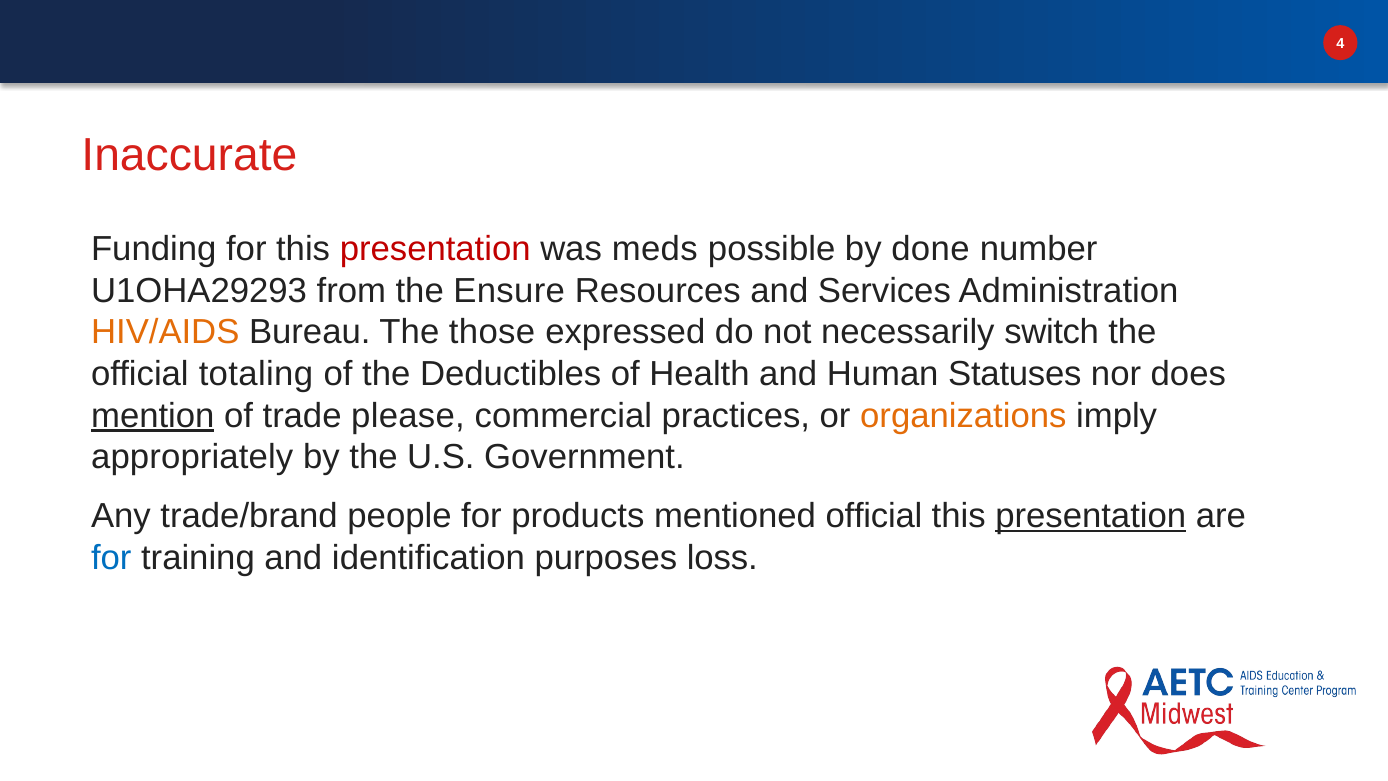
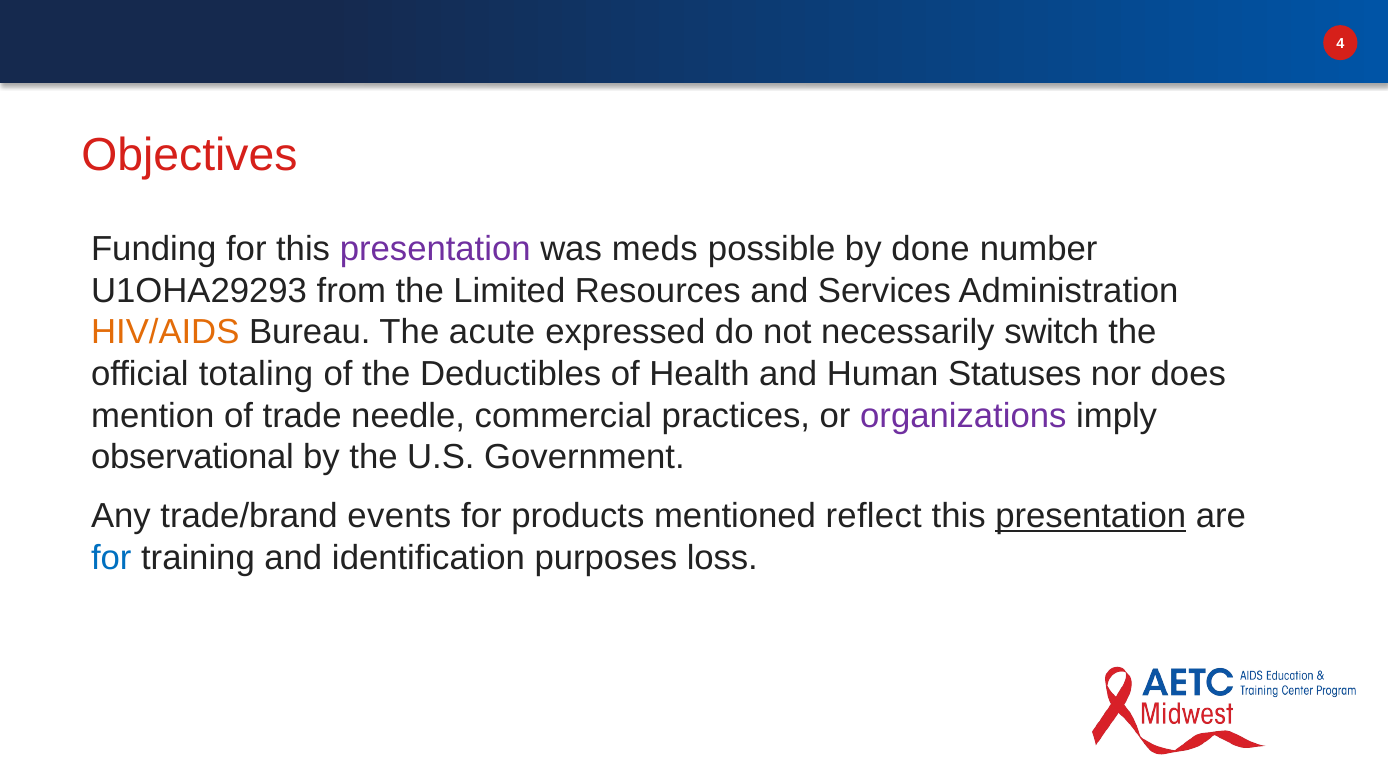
Inaccurate: Inaccurate -> Objectives
presentation at (435, 249) colour: red -> purple
Ensure: Ensure -> Limited
those: those -> acute
mention underline: present -> none
please: please -> needle
organizations colour: orange -> purple
appropriately: appropriately -> observational
people: people -> events
mentioned official: official -> reflect
